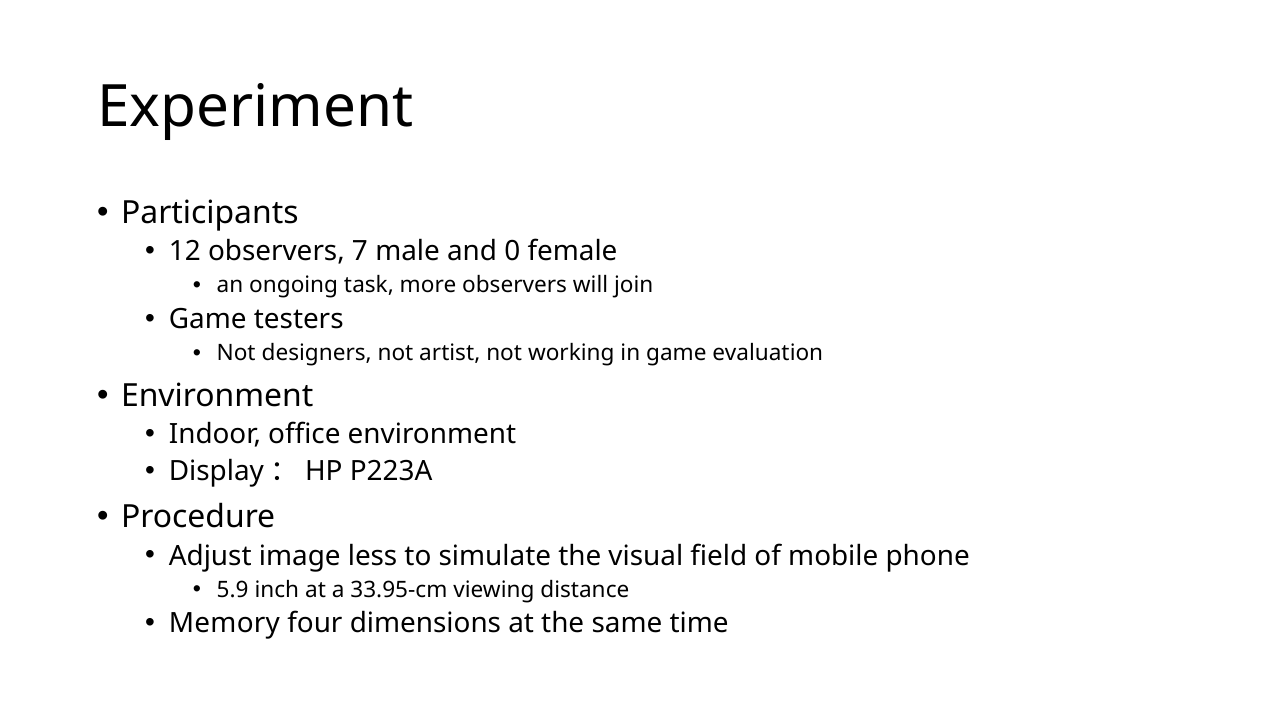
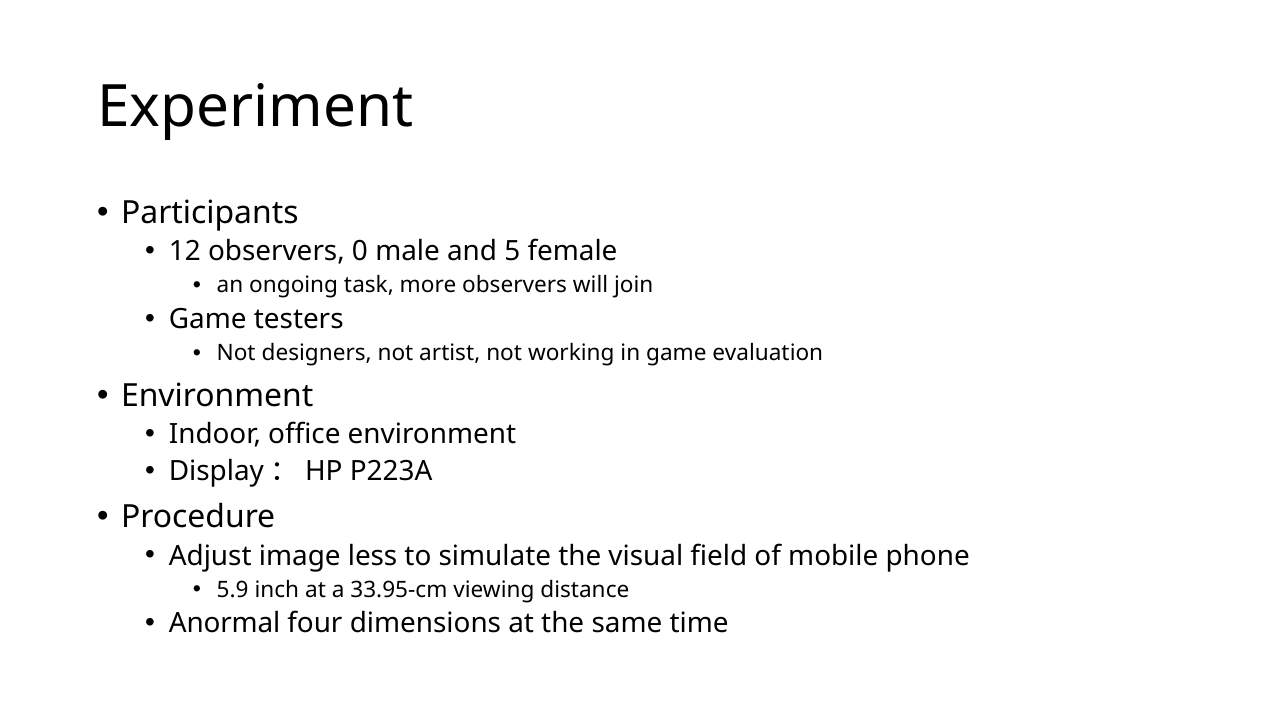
7: 7 -> 0
0: 0 -> 5
Memory: Memory -> Anormal
